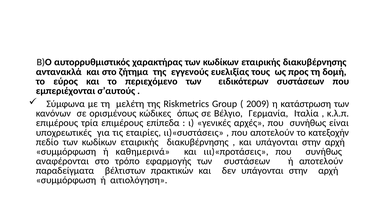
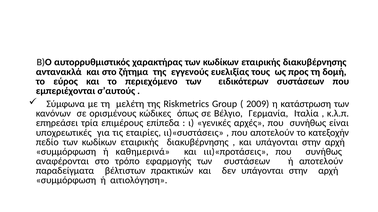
επιμέρους at (57, 123): επιμέρους -> επηρεάσει
